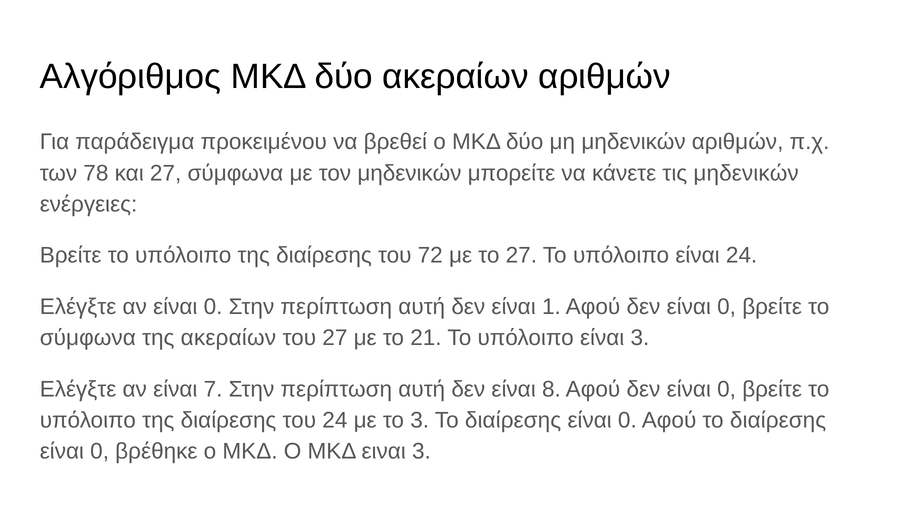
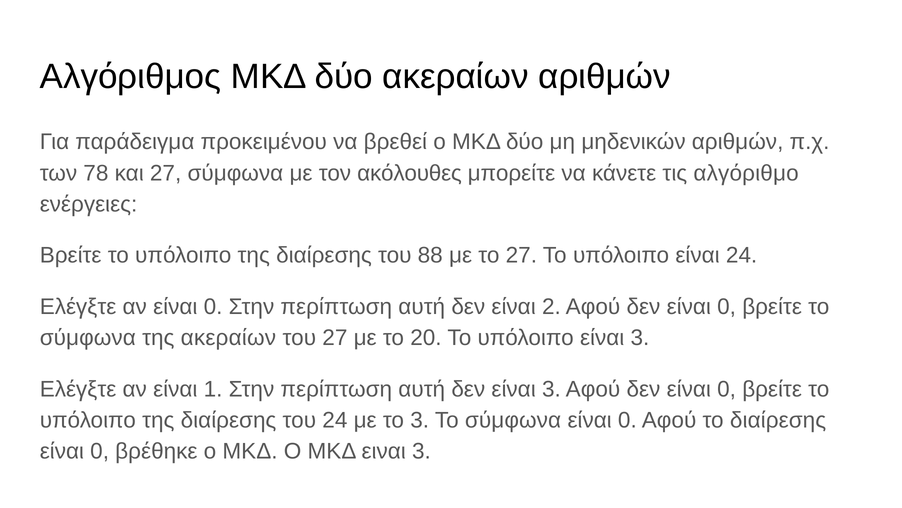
τον μηδενικών: μηδενικών -> ακόλουθες
τις μηδενικών: μηδενικών -> αλγόριθμο
72: 72 -> 88
1: 1 -> 2
21: 21 -> 20
7: 7 -> 1
δεν είναι 8: 8 -> 3
3 Το διαίρεσης: διαίρεσης -> σύμφωνα
